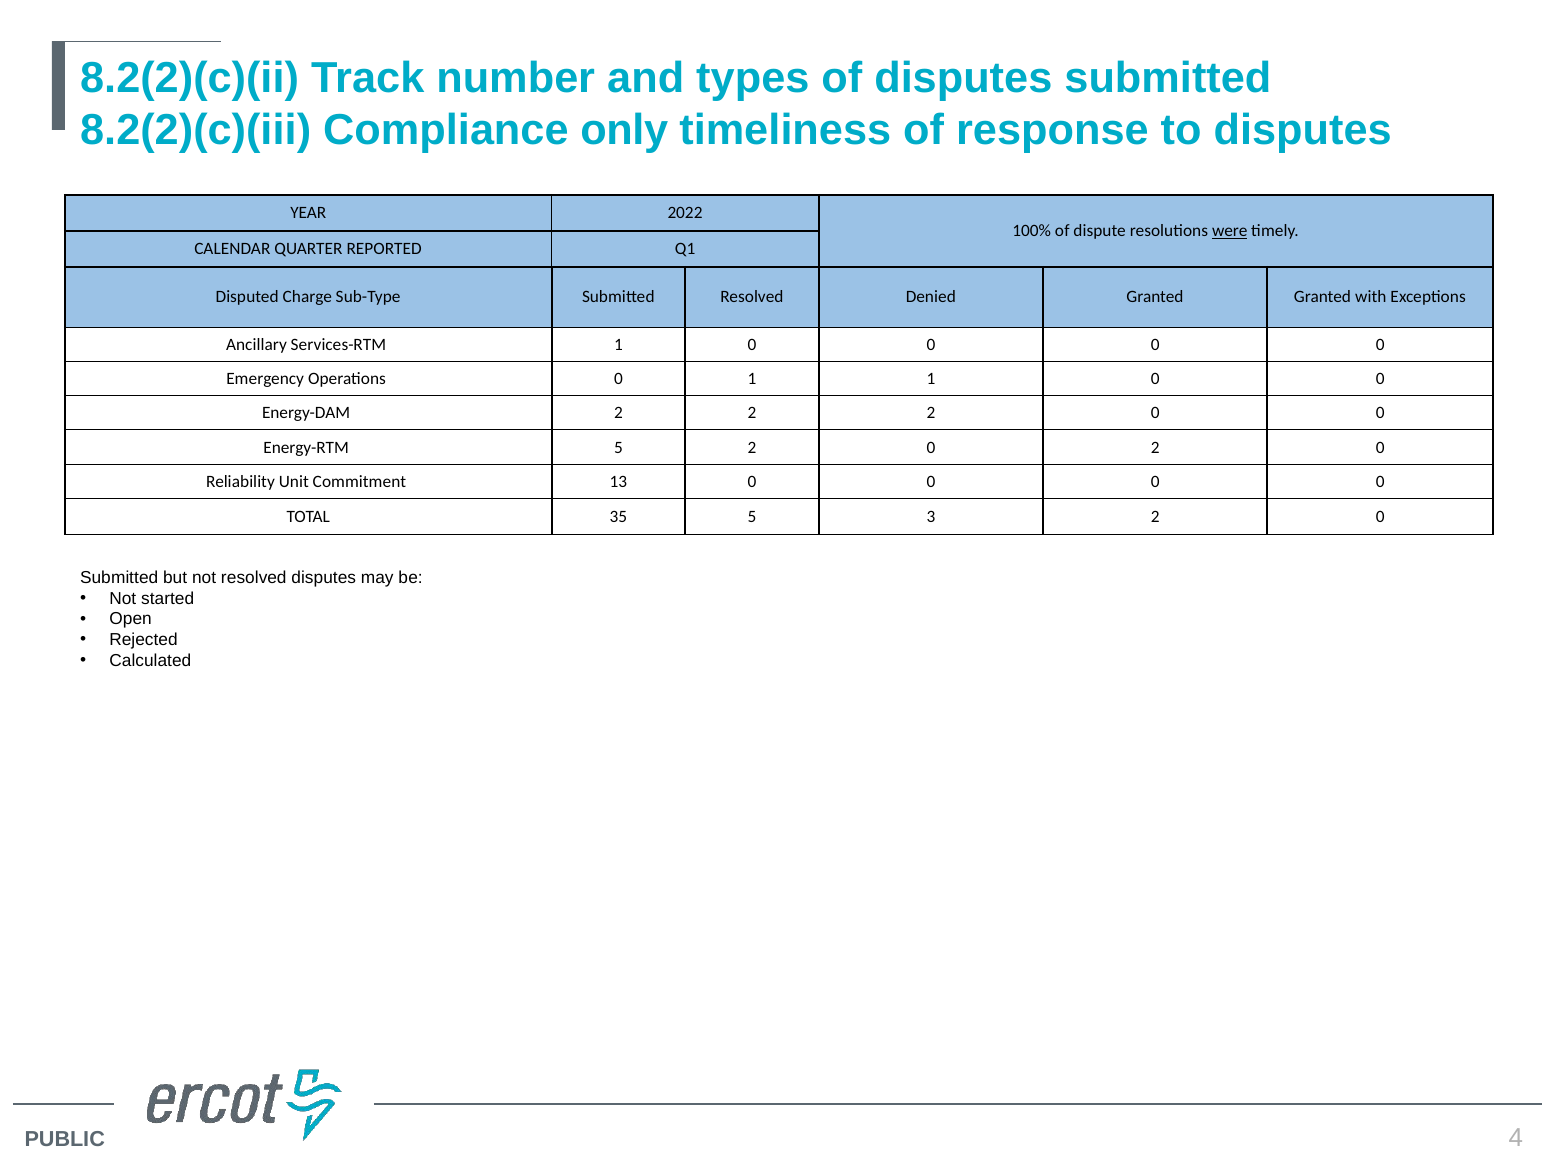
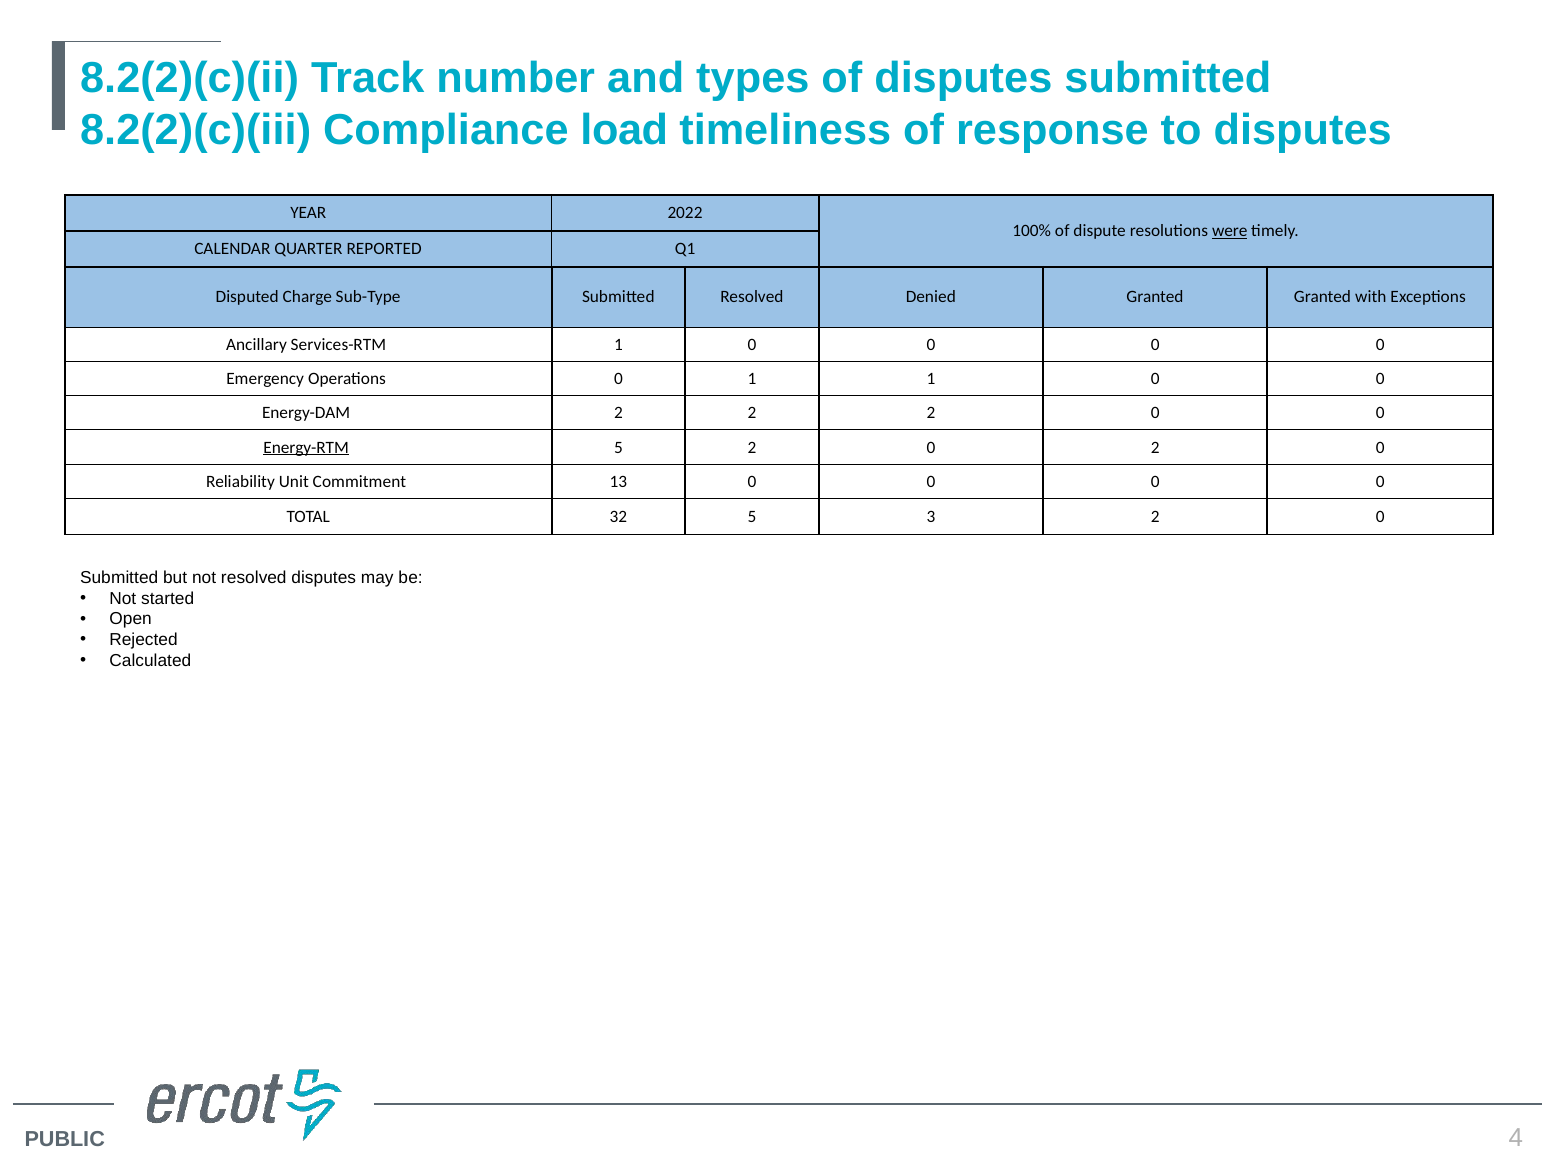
only: only -> load
Energy-RTM underline: none -> present
35: 35 -> 32
